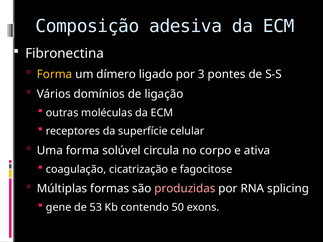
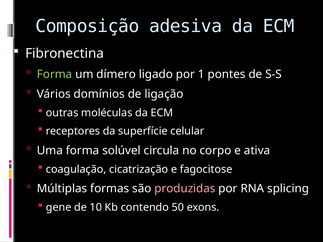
Forma at (55, 74) colour: yellow -> light green
3: 3 -> 1
53: 53 -> 10
